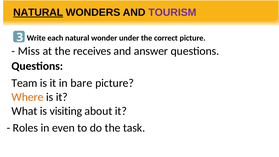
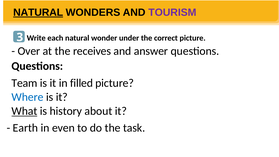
Miss: Miss -> Over
bare: bare -> filled
Where colour: orange -> blue
What underline: none -> present
visiting: visiting -> history
Roles: Roles -> Earth
